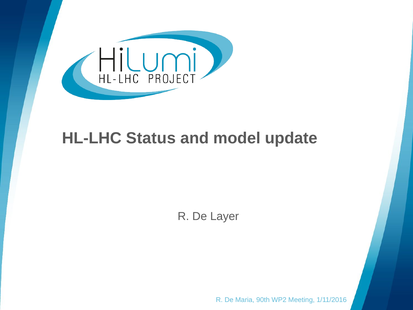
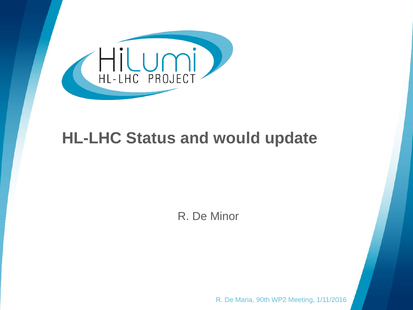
model: model -> would
Layer: Layer -> Minor
